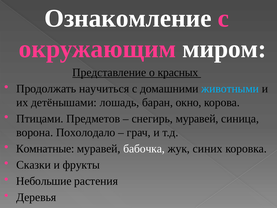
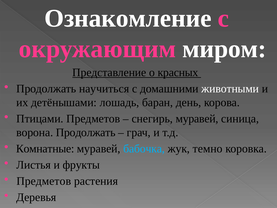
животными colour: light blue -> white
окно: окно -> день
ворона Похолодало: Похолодало -> Продолжать
бабочка colour: white -> light blue
синих: синих -> темно
Сказки: Сказки -> Листья
Небольшие at (44, 181): Небольшие -> Предметов
